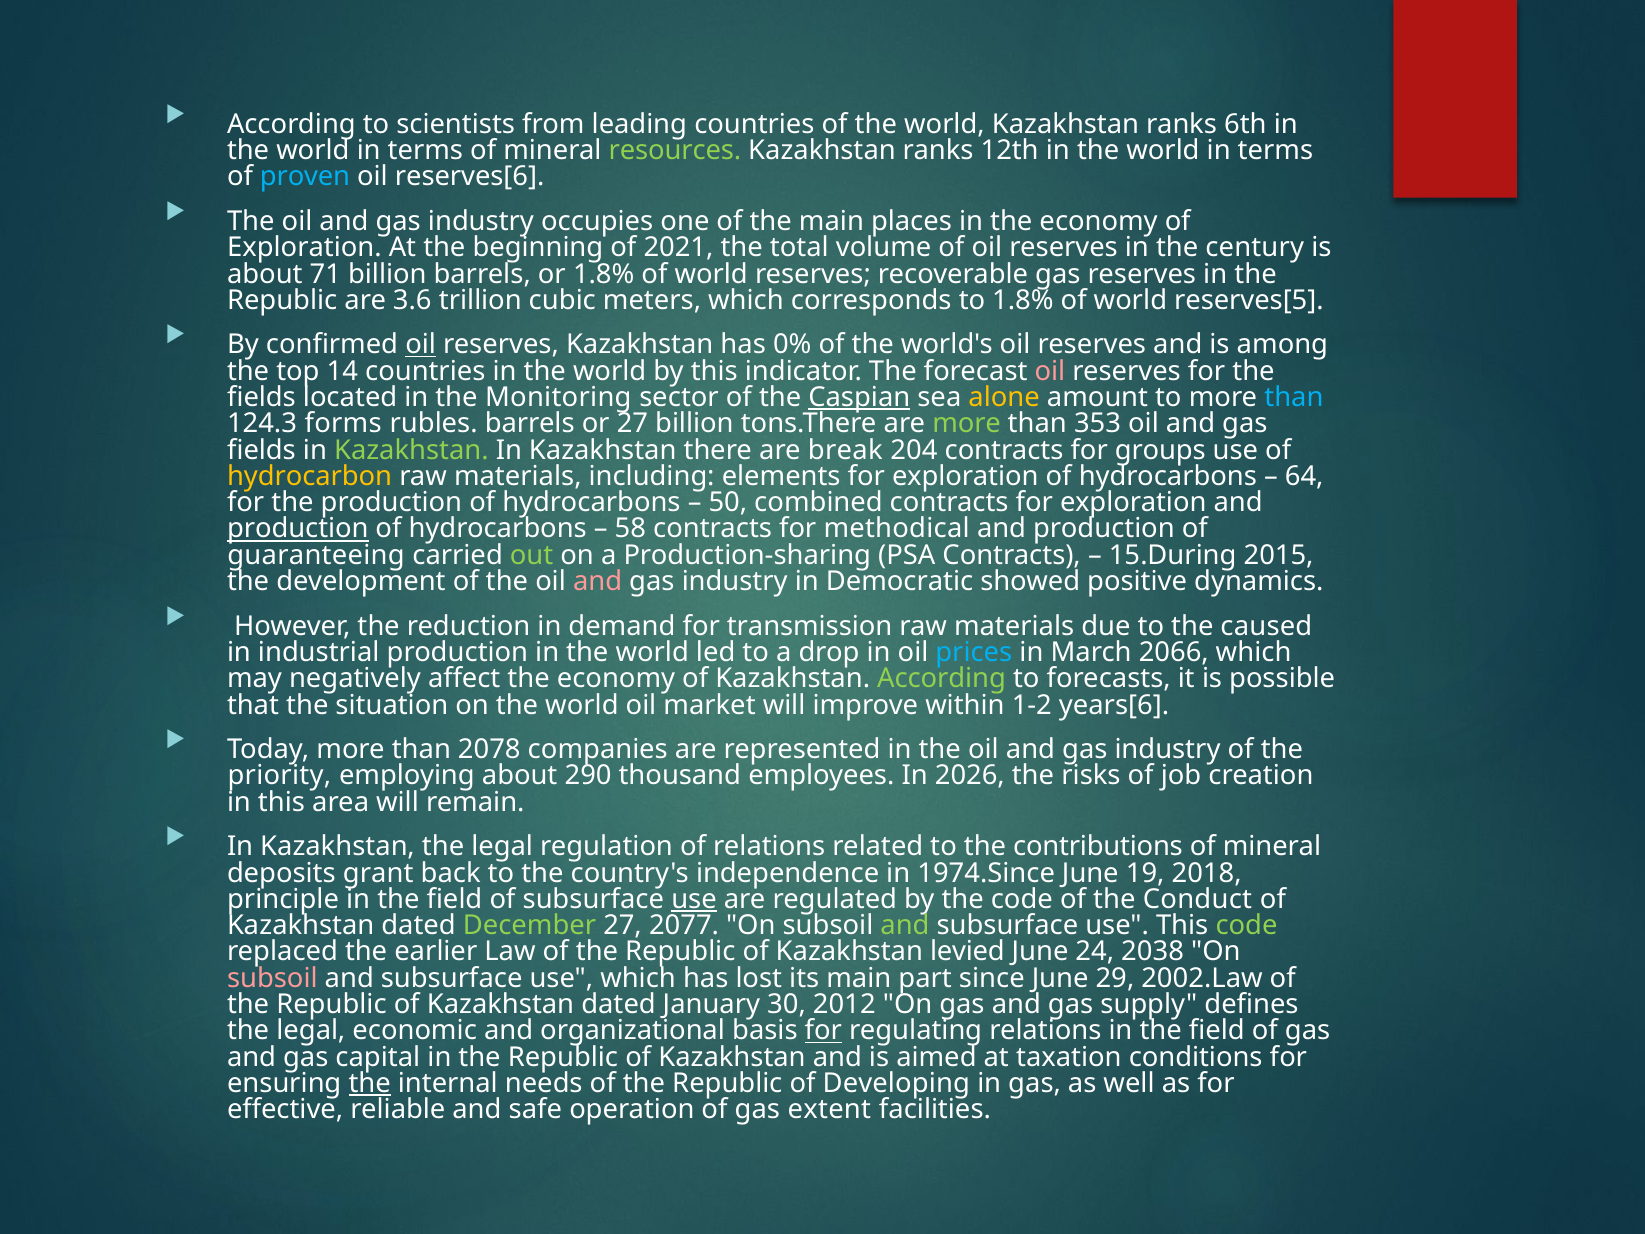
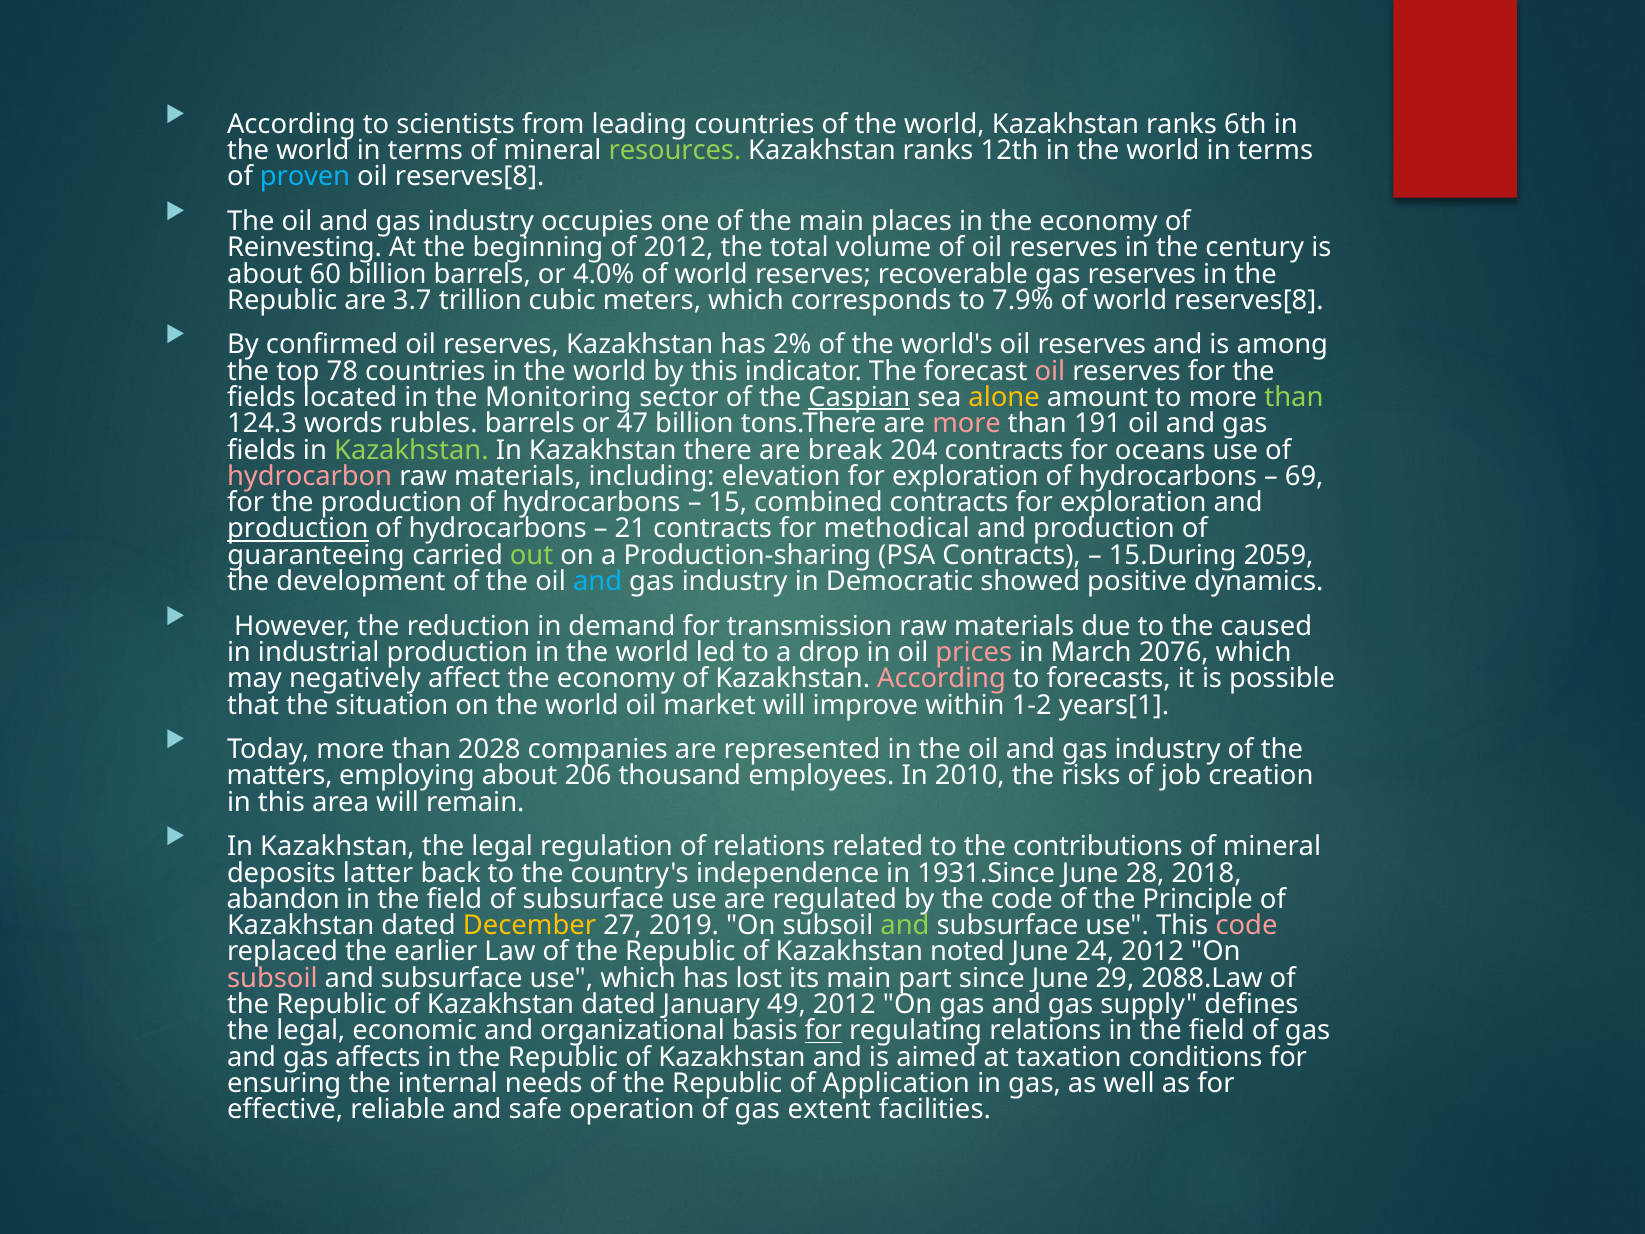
oil reserves[6: reserves[6 -> reserves[8
Exploration at (304, 248): Exploration -> Reinvesting
of 2021: 2021 -> 2012
71: 71 -> 60
or 1.8%: 1.8% -> 4.0%
3.6: 3.6 -> 3.7
to 1.8%: 1.8% -> 7.9%
world reserves[5: reserves[5 -> reserves[8
oil at (421, 345) underline: present -> none
0%: 0% -> 2%
14: 14 -> 78
than at (1294, 397) colour: light blue -> light green
forms: forms -> words
or 27: 27 -> 47
more at (967, 424) colour: light green -> pink
353: 353 -> 191
groups: groups -> oceans
hydrocarbon colour: yellow -> pink
elements: elements -> elevation
64: 64 -> 69
50: 50 -> 15
58: 58 -> 21
2015: 2015 -> 2059
and at (598, 581) colour: pink -> light blue
prices colour: light blue -> pink
2066: 2066 -> 2076
According at (941, 679) colour: light green -> pink
years[6: years[6 -> years[1
2078: 2078 -> 2028
priority: priority -> matters
290: 290 -> 206
2026: 2026 -> 2010
grant: grant -> latter
1974.Since: 1974.Since -> 1931.Since
19: 19 -> 28
principle: principle -> abandon
use at (694, 899) underline: present -> none
Conduct: Conduct -> Principle
December colour: light green -> yellow
2077: 2077 -> 2019
code at (1247, 925) colour: light green -> pink
levied: levied -> noted
24 2038: 2038 -> 2012
2002.Law: 2002.Law -> 2088.Law
30: 30 -> 49
capital: capital -> affects
the at (370, 1083) underline: present -> none
Developing: Developing -> Application
